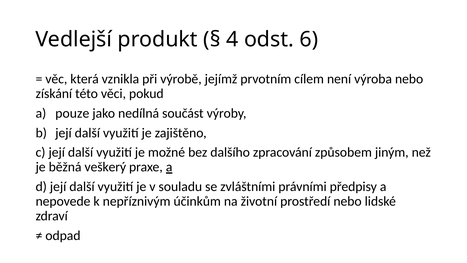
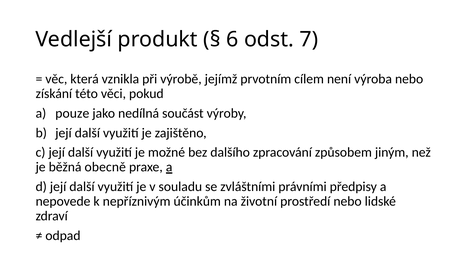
4: 4 -> 6
6: 6 -> 7
veškerý: veškerý -> obecně
